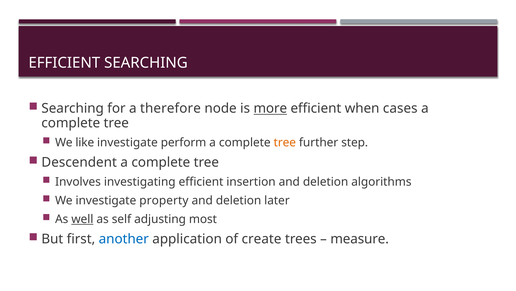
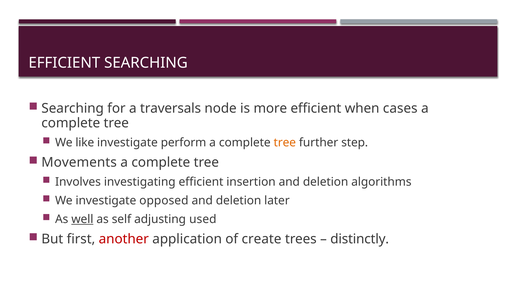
therefore: therefore -> traversals
more underline: present -> none
Descendent: Descendent -> Movements
property: property -> opposed
most: most -> used
another colour: blue -> red
measure: measure -> distinctly
